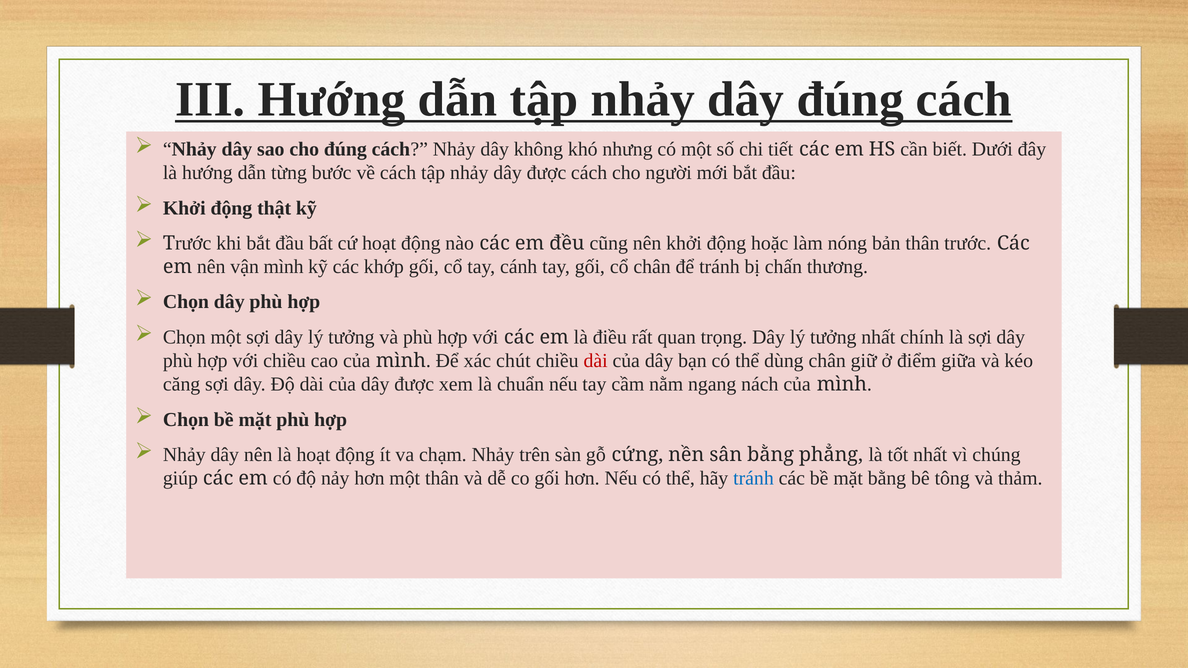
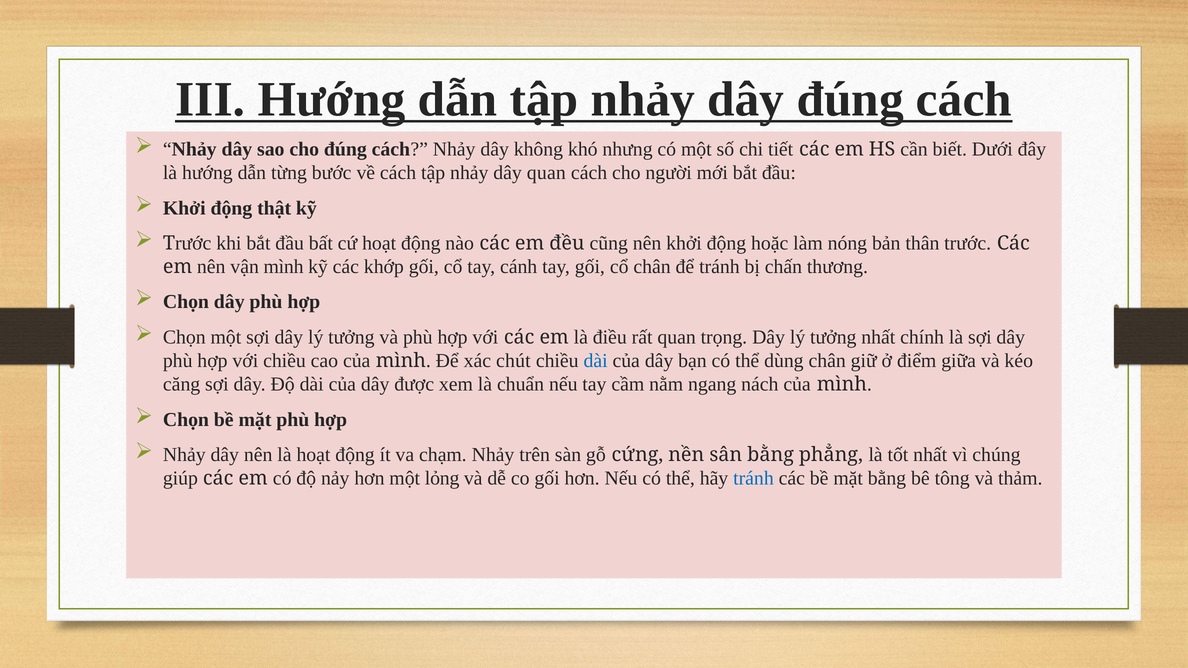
nhảy dây được: được -> quan
dài at (596, 361) colour: red -> blue
một thân: thân -> lỏng
